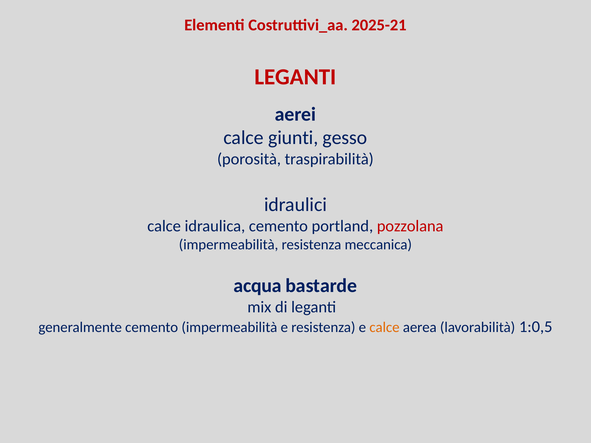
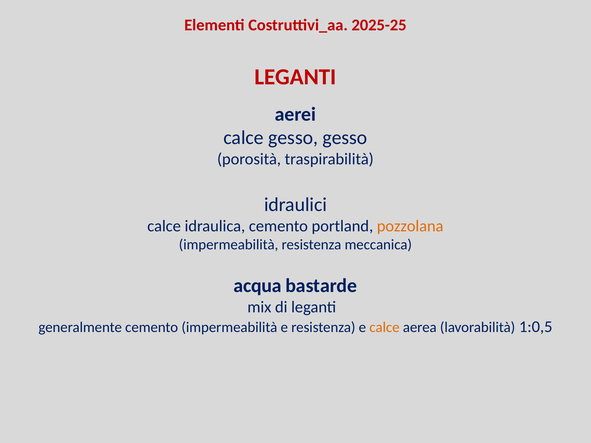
2025-21: 2025-21 -> 2025-25
calce giunti: giunti -> gesso
pozzolana colour: red -> orange
